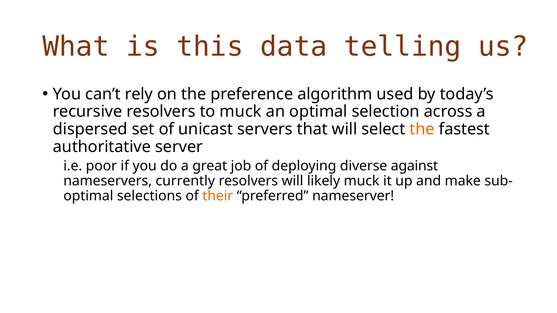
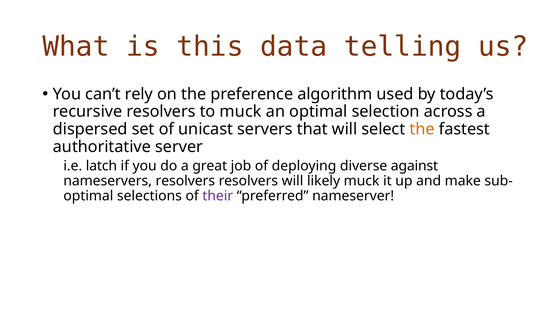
poor: poor -> latch
nameservers currently: currently -> resolvers
their colour: orange -> purple
